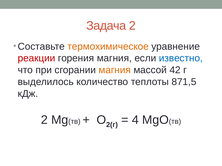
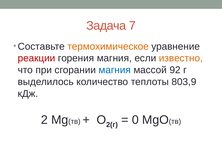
Задача 2: 2 -> 7
известно colour: blue -> orange
магния at (115, 70) colour: orange -> blue
42: 42 -> 92
871,5: 871,5 -> 803,9
4: 4 -> 0
